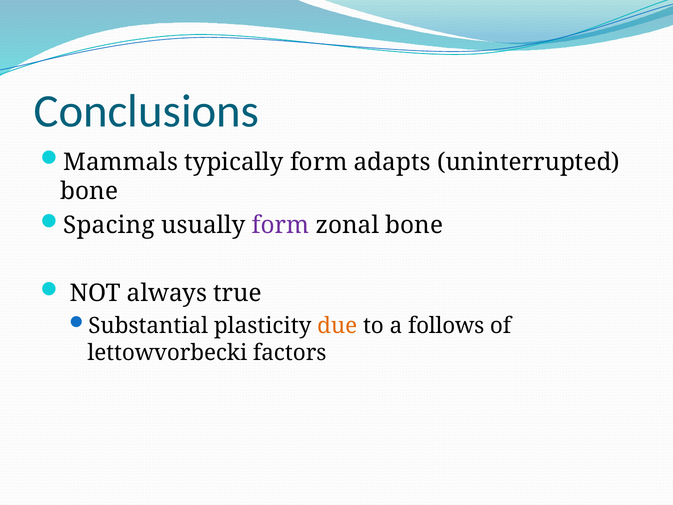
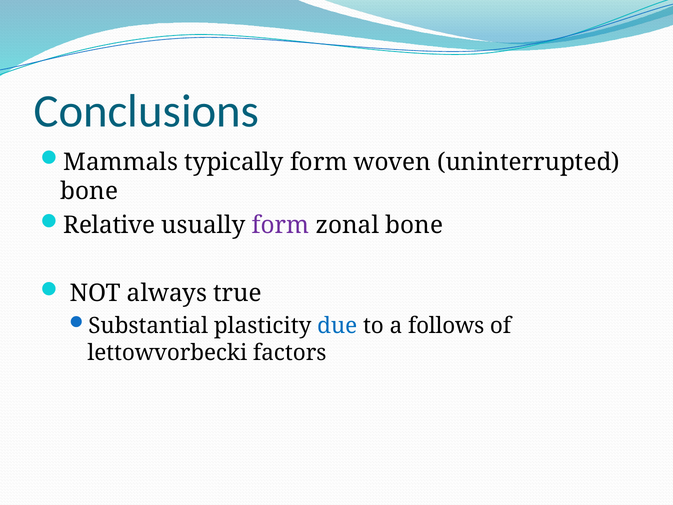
adapts: adapts -> woven
Spacing: Spacing -> Relative
due colour: orange -> blue
